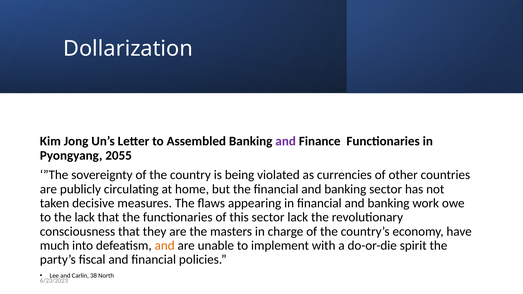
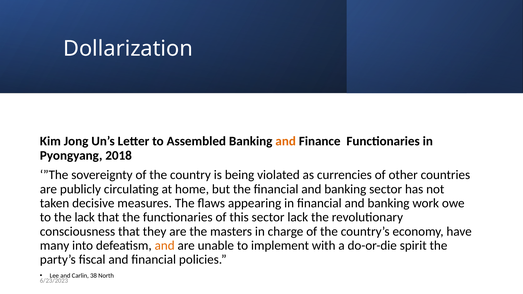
and at (286, 141) colour: purple -> orange
2055: 2055 -> 2018
much: much -> many
